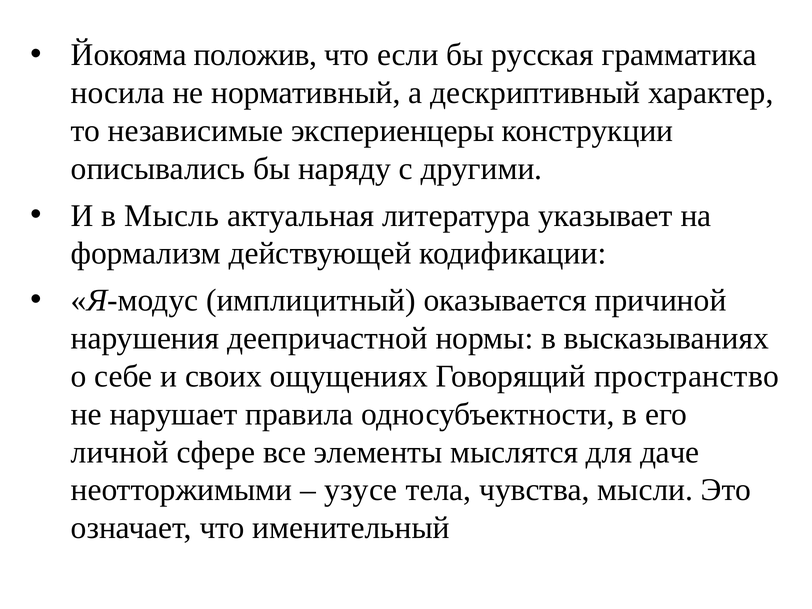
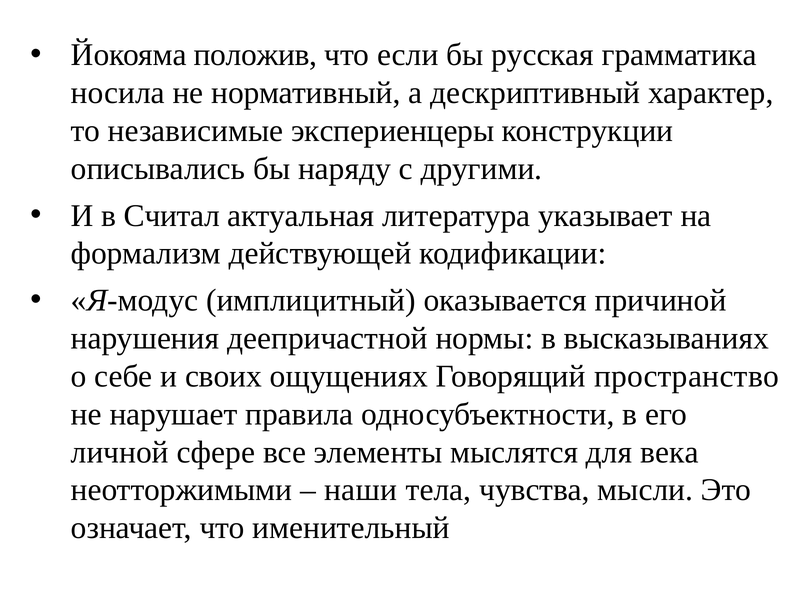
Мысль: Мысль -> Считал
даче: даче -> века
узусе: узусе -> наши
